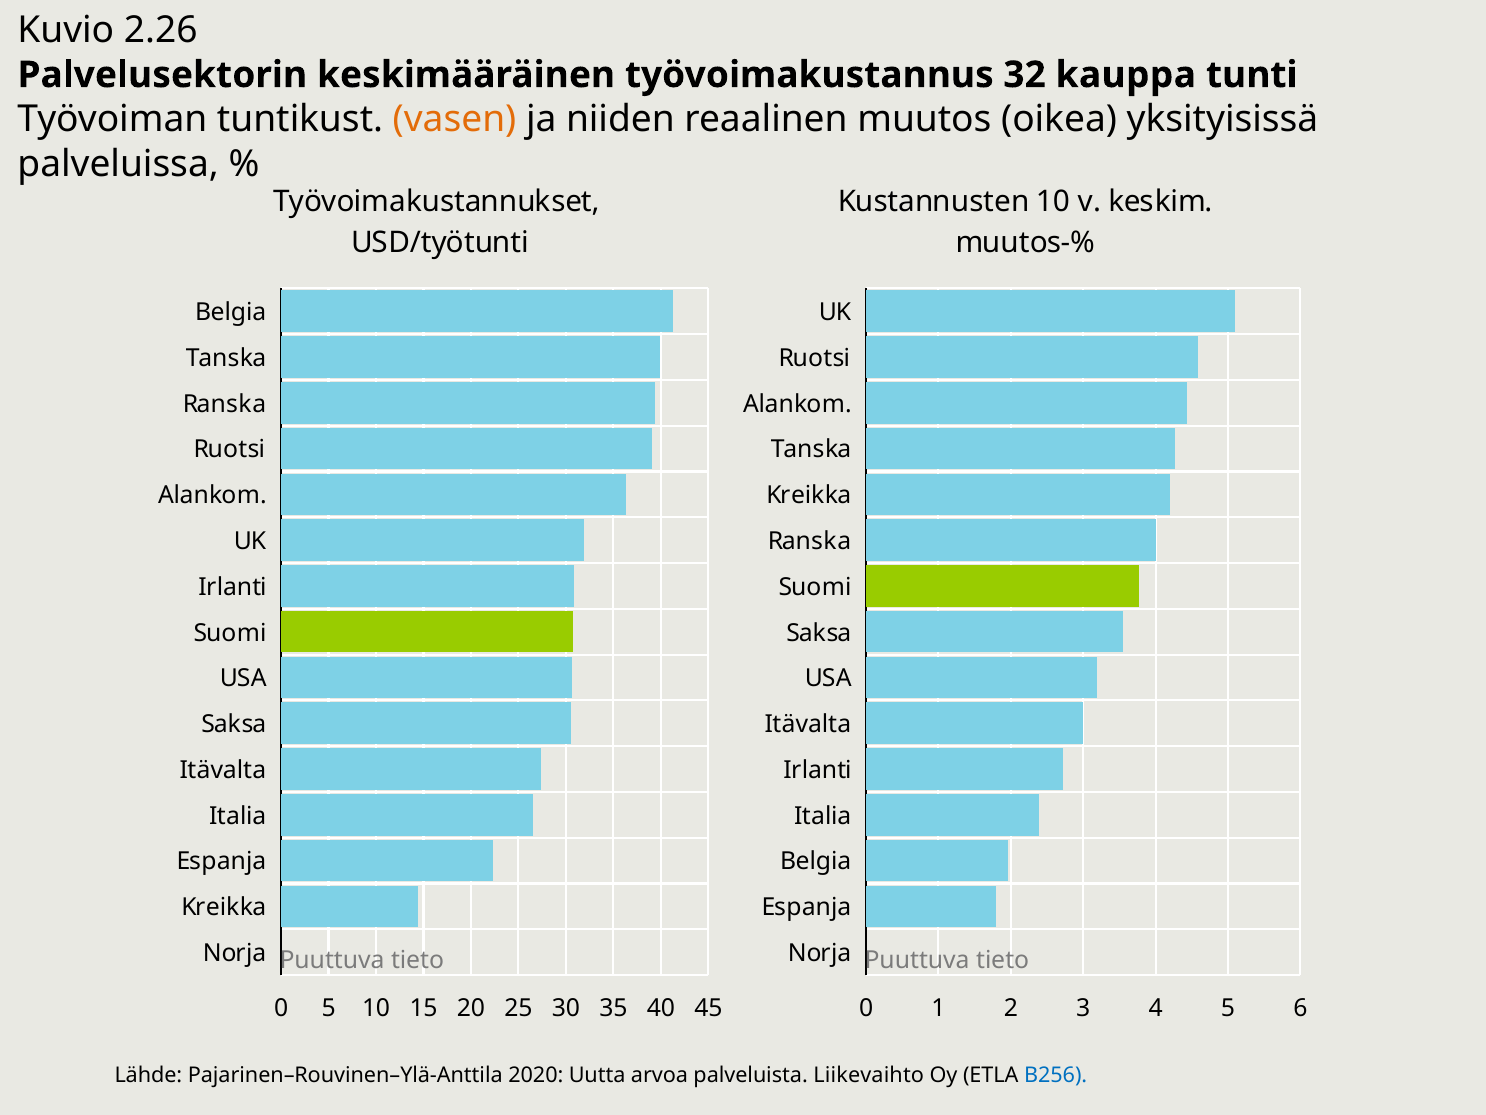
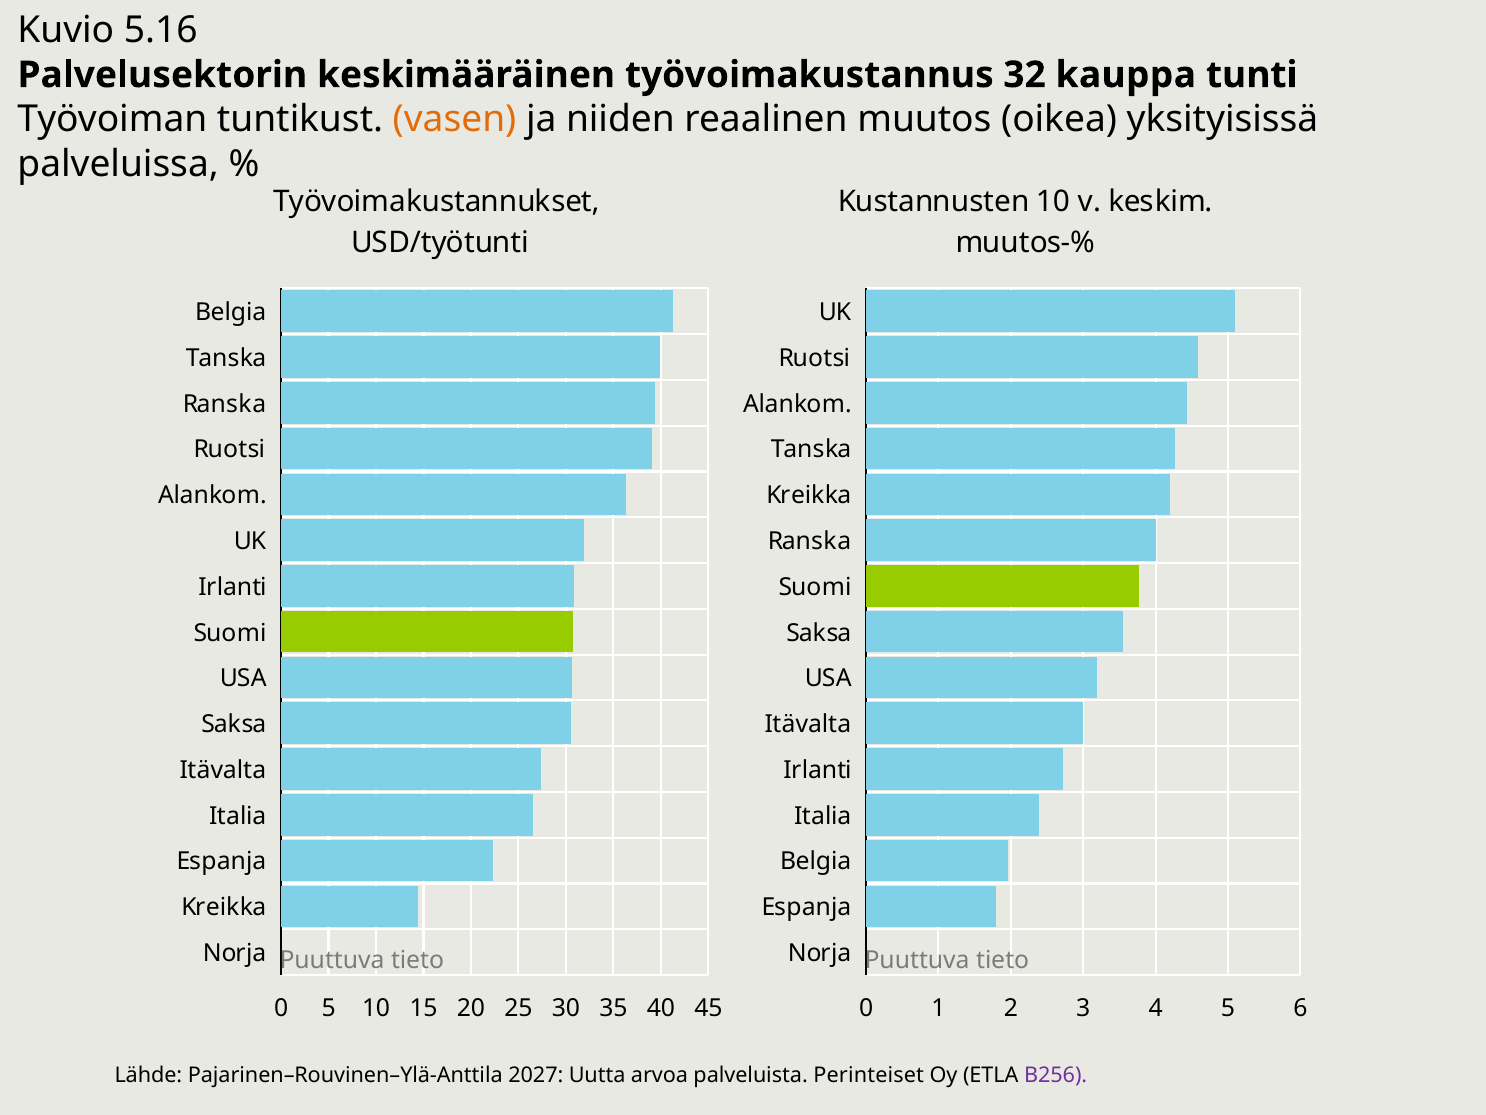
2.26: 2.26 -> 5.16
2020: 2020 -> 2027
Liikevaihto: Liikevaihto -> Perinteiset
B256 colour: blue -> purple
